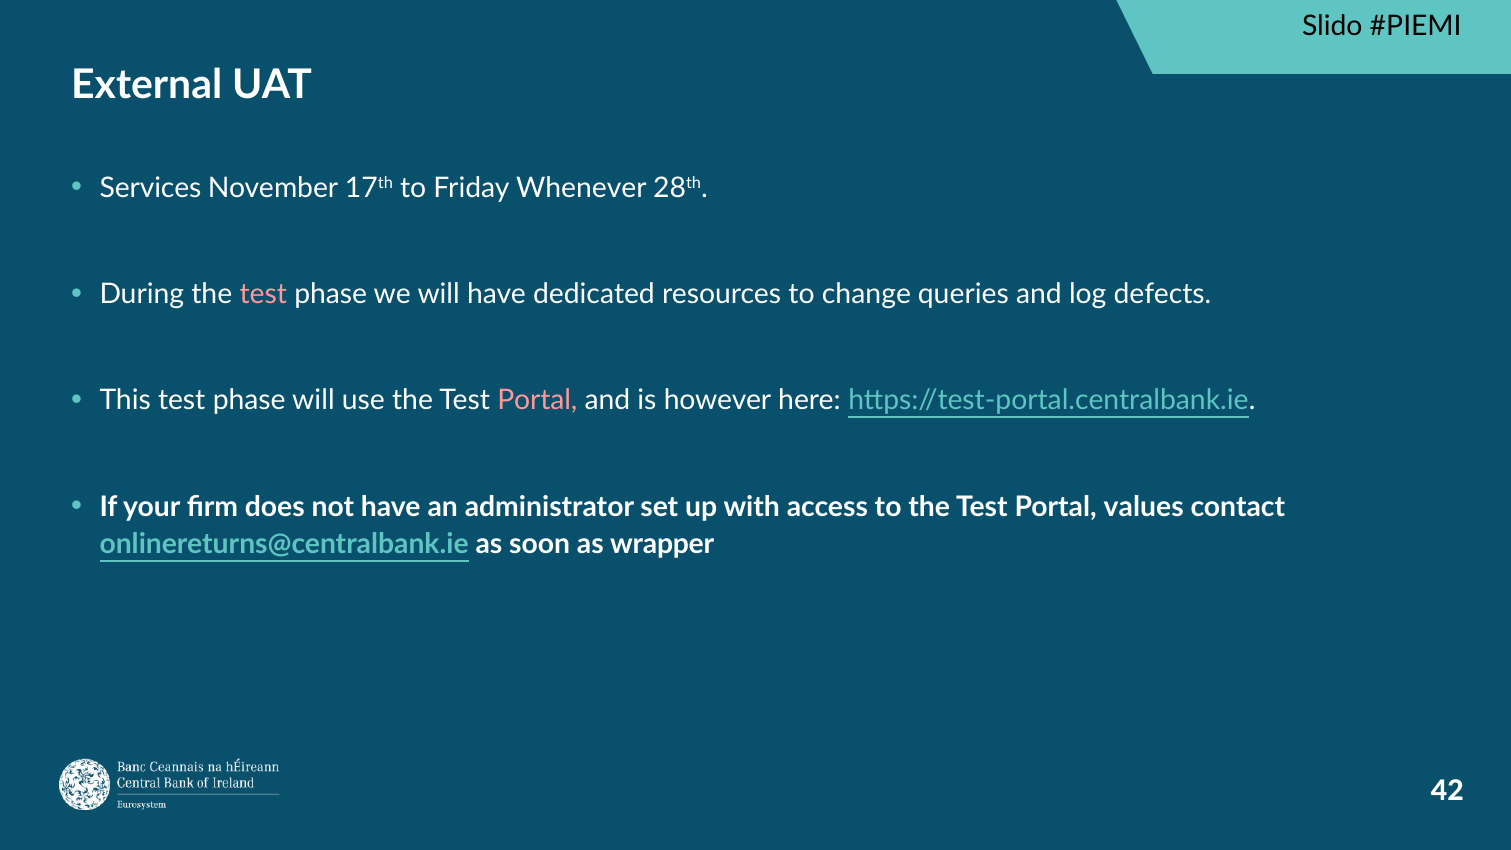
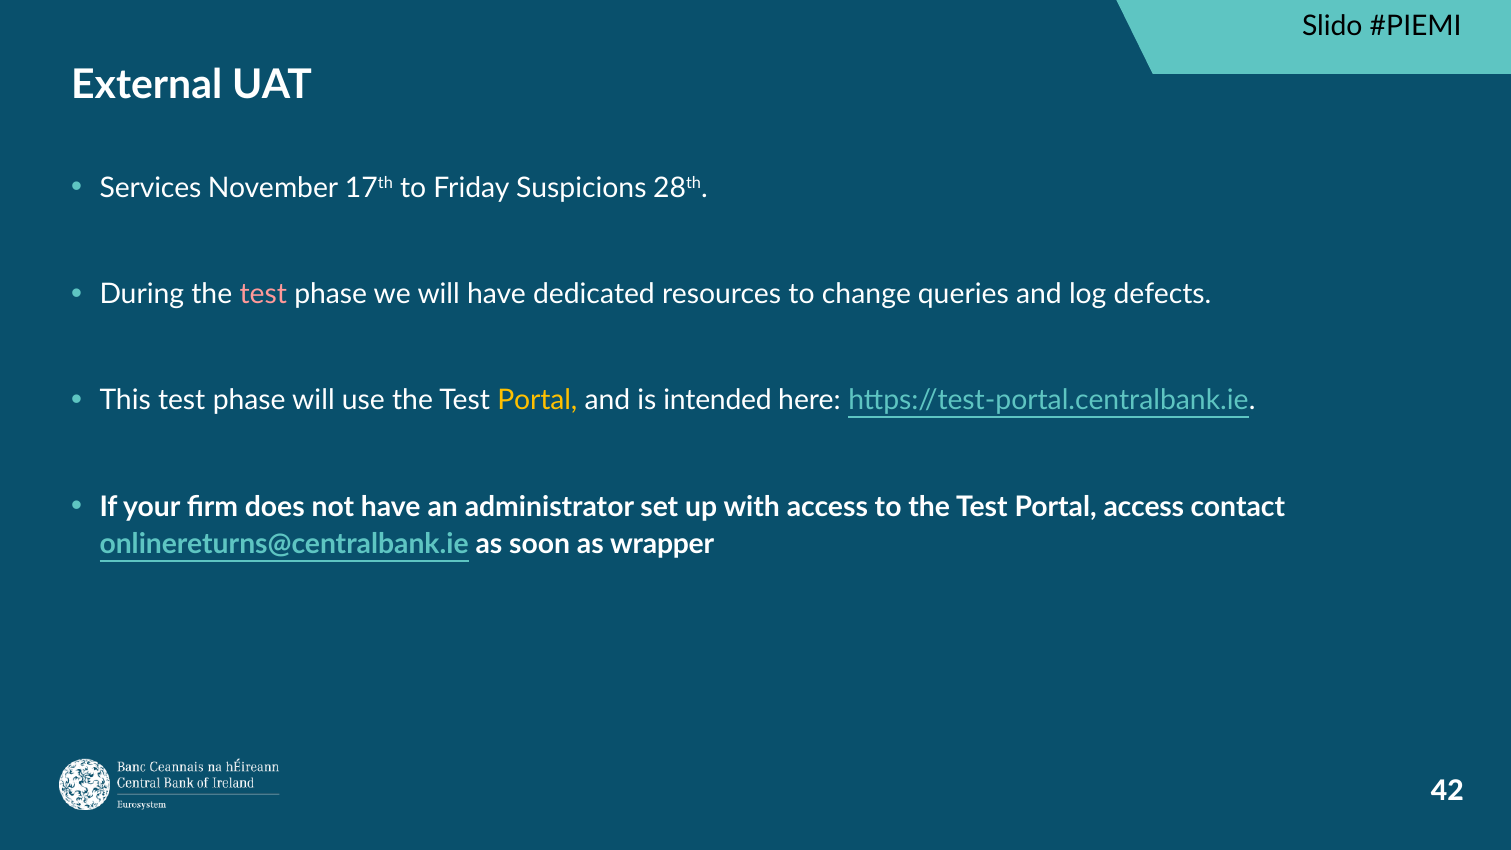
Whenever: Whenever -> Suspicions
Portal at (537, 401) colour: pink -> yellow
however: however -> intended
Portal values: values -> access
